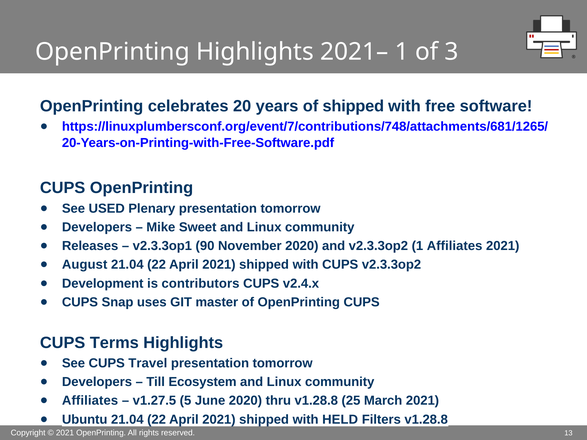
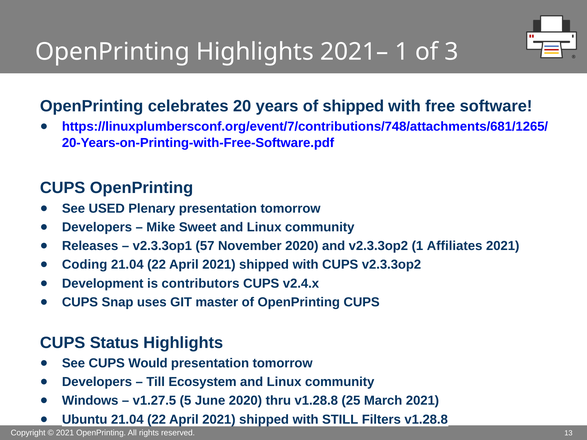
90: 90 -> 57
August: August -> Coding
Terms: Terms -> Status
Travel: Travel -> Would
Affiliates at (90, 401): Affiliates -> Windows
HELD: HELD -> STILL
